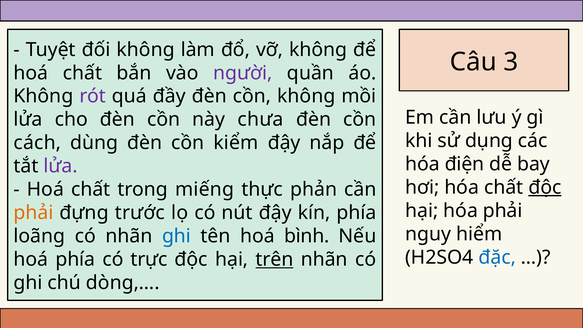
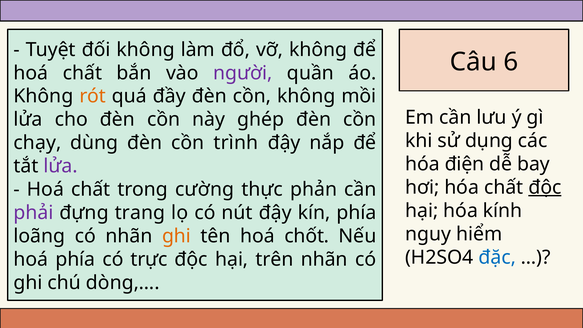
3: 3 -> 6
rót colour: purple -> orange
chưa: chưa -> ghép
cách: cách -> chạy
kiểm: kiểm -> trình
miếng: miếng -> cường
hóa phải: phải -> kính
phải at (33, 213) colour: orange -> purple
trước: trước -> trang
ghi at (177, 236) colour: blue -> orange
bình: bình -> chốt
trên underline: present -> none
